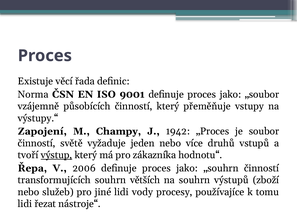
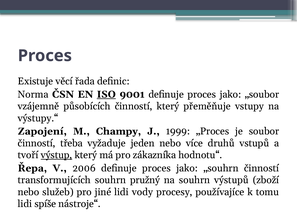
ISO underline: none -> present
1942: 1942 -> 1999
světě: světě -> třeba
větších: větších -> pružný
řezat: řezat -> spíše
